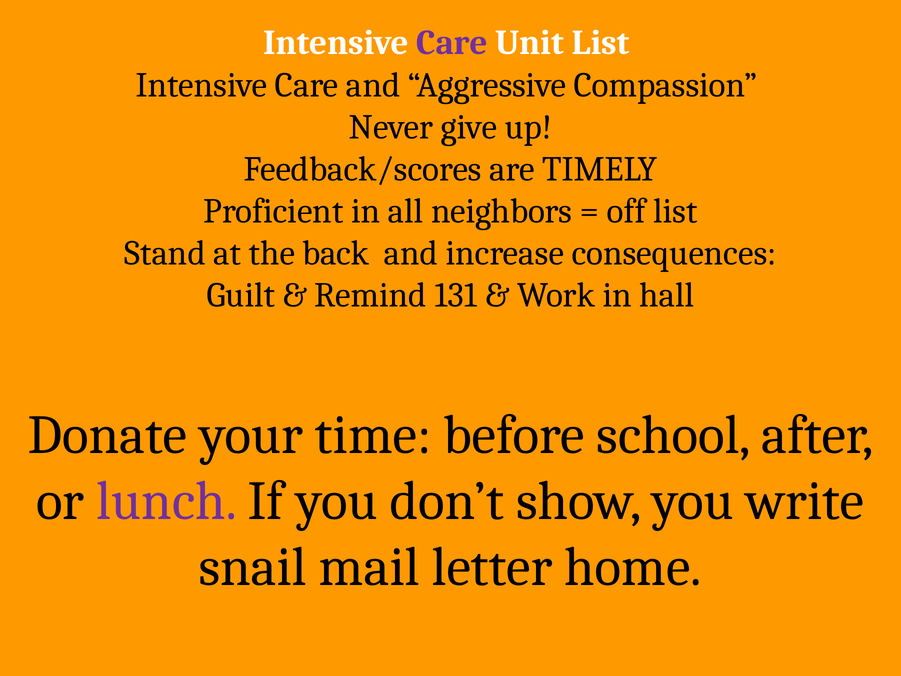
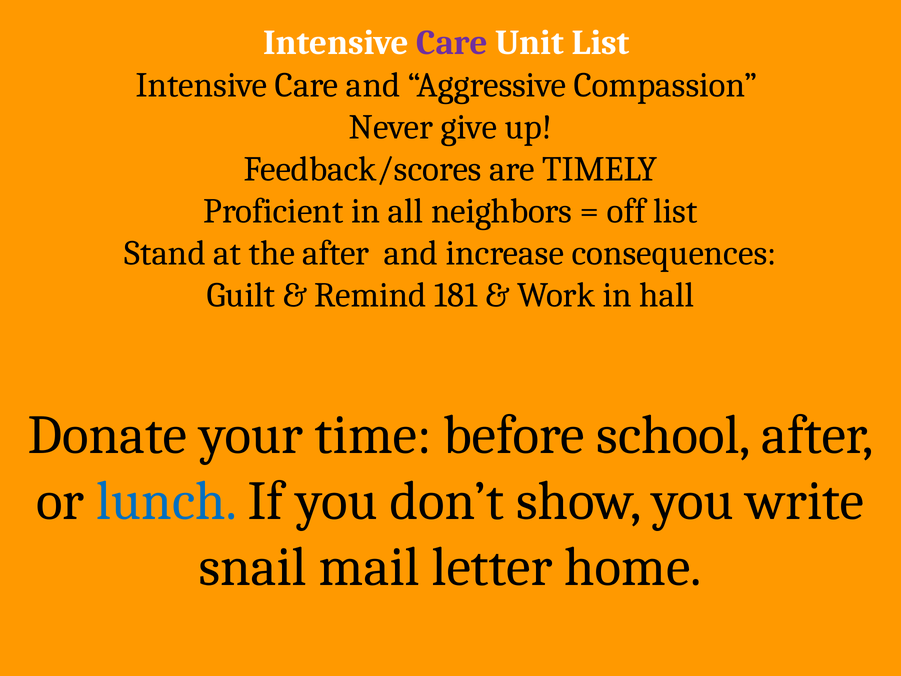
the back: back -> after
131: 131 -> 181
lunch colour: purple -> blue
